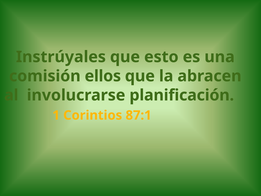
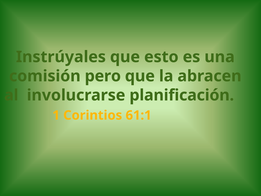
ellos: ellos -> pero
87:1: 87:1 -> 61:1
